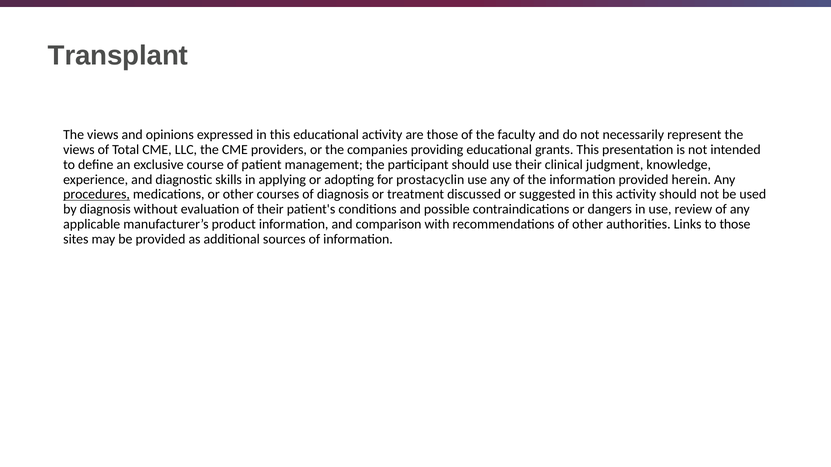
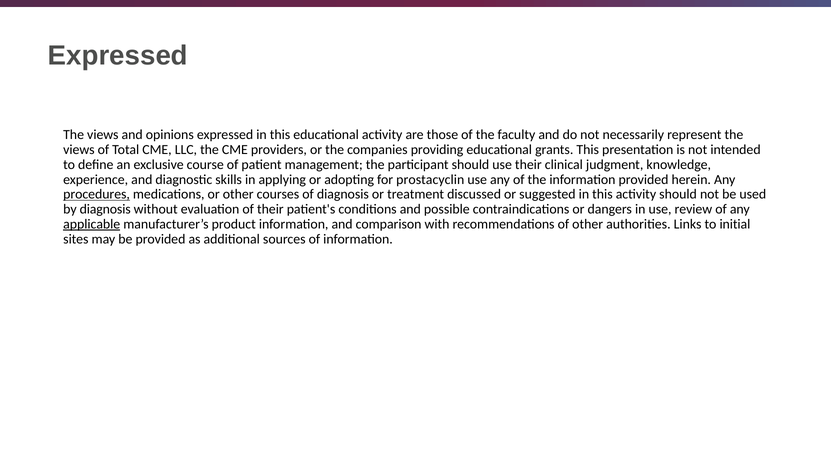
Transplant at (118, 56): Transplant -> Expressed
applicable underline: none -> present
to those: those -> initial
